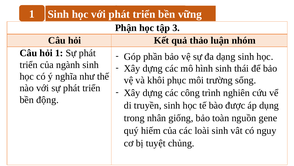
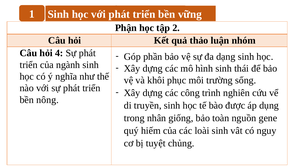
3: 3 -> 2
hỏi 1: 1 -> 4
động: động -> nông
